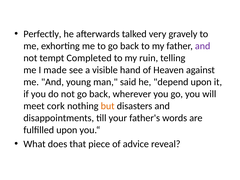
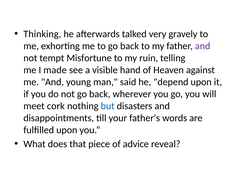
Perfectly: Perfectly -> Thinking
Completed: Completed -> Misfortune
but colour: orange -> blue
